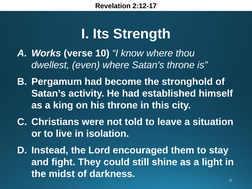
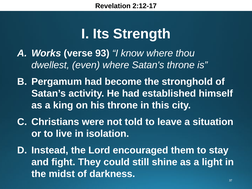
10: 10 -> 93
